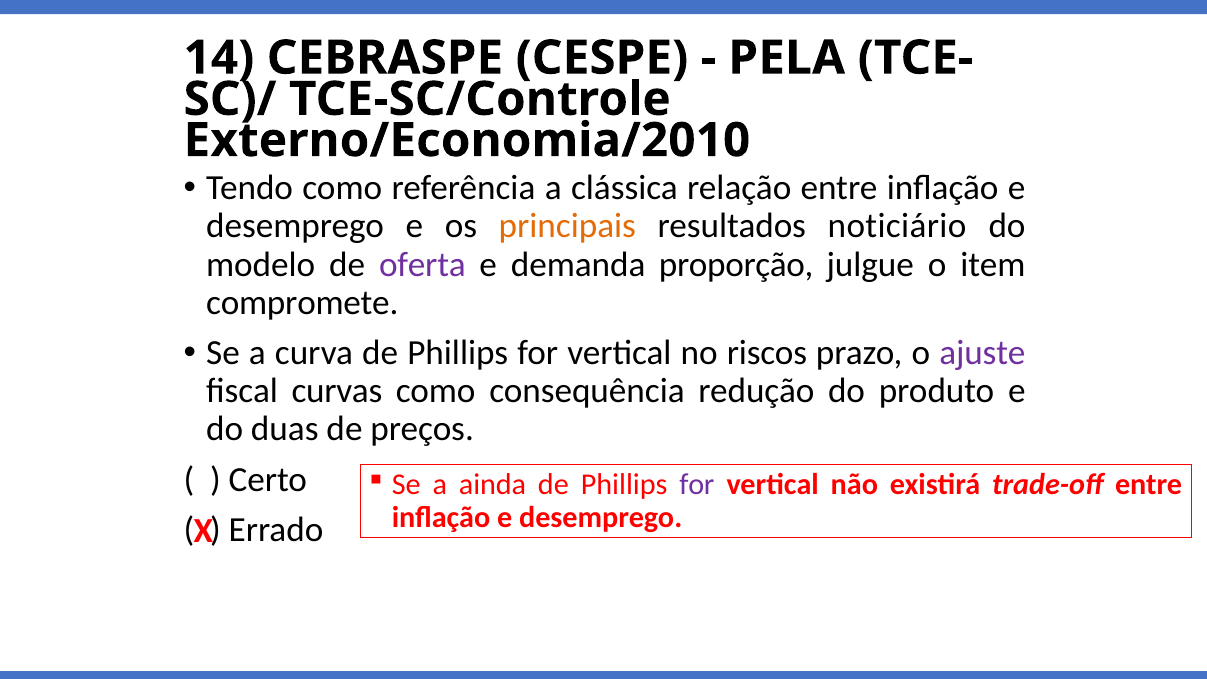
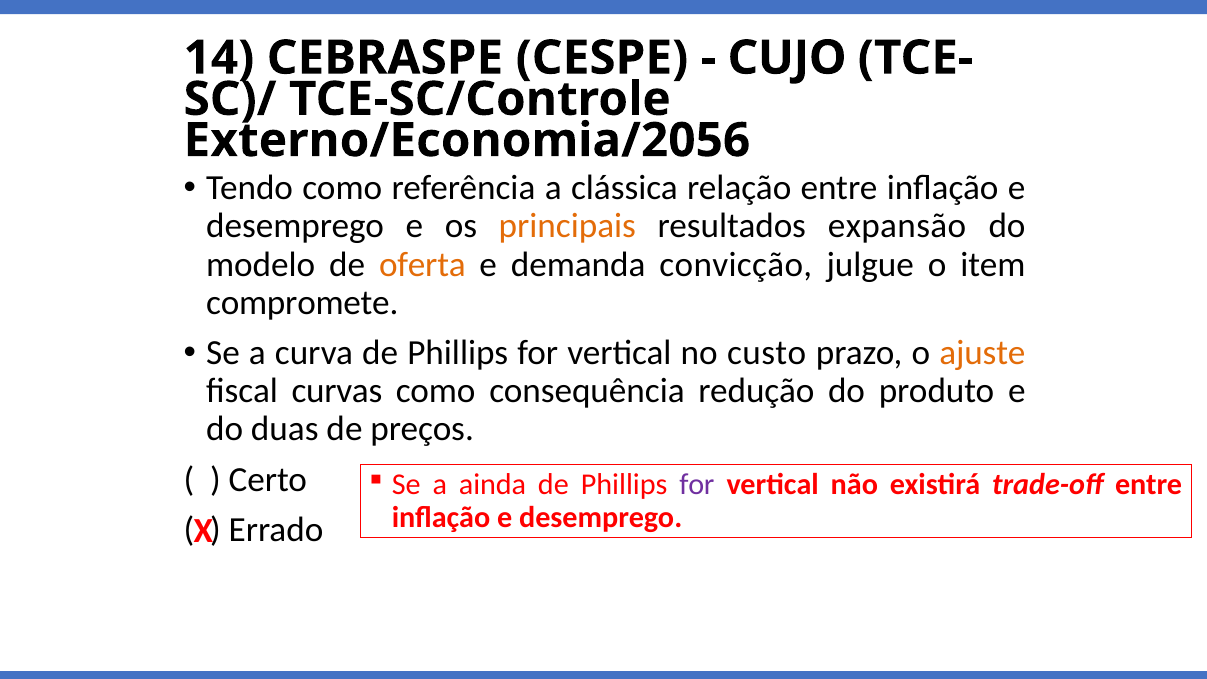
PELA: PELA -> CUJO
Externo/Economia/2010: Externo/Economia/2010 -> Externo/Economia/2056
noticiário: noticiário -> expansão
oferta colour: purple -> orange
proporção: proporção -> convicção
riscos: riscos -> custo
ajuste colour: purple -> orange
